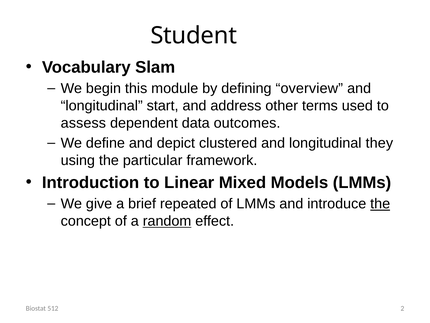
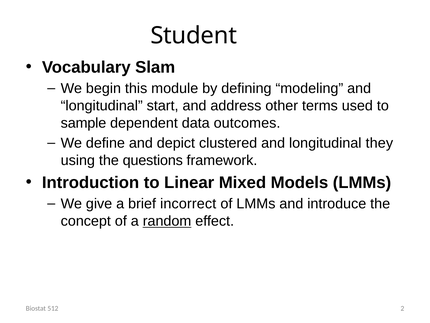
overview: overview -> modeling
assess: assess -> sample
particular: particular -> questions
repeated: repeated -> incorrect
the at (380, 204) underline: present -> none
